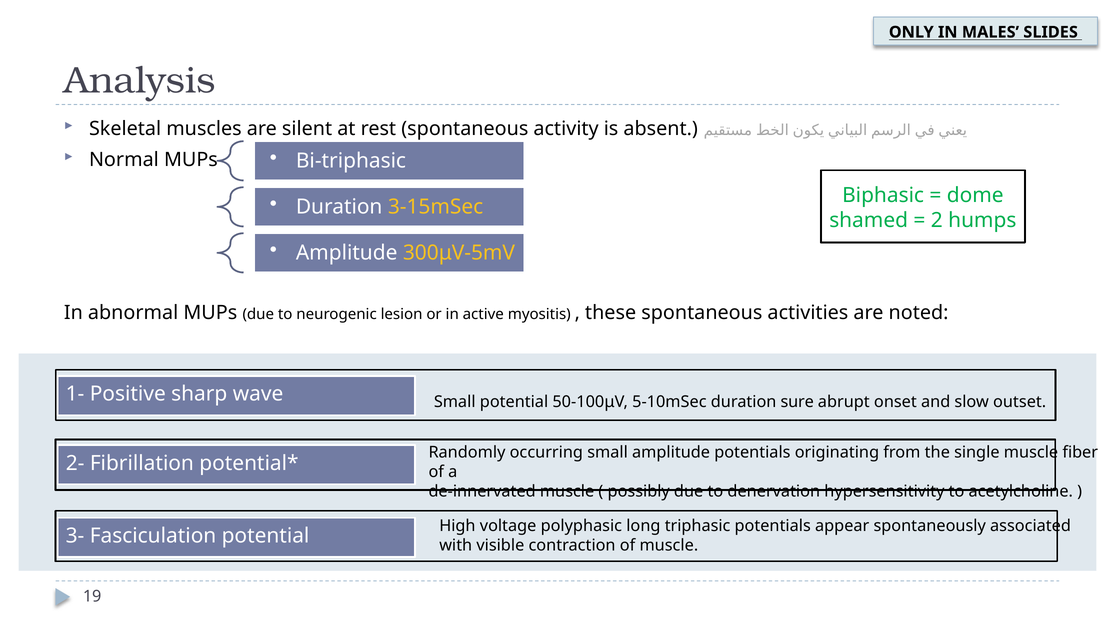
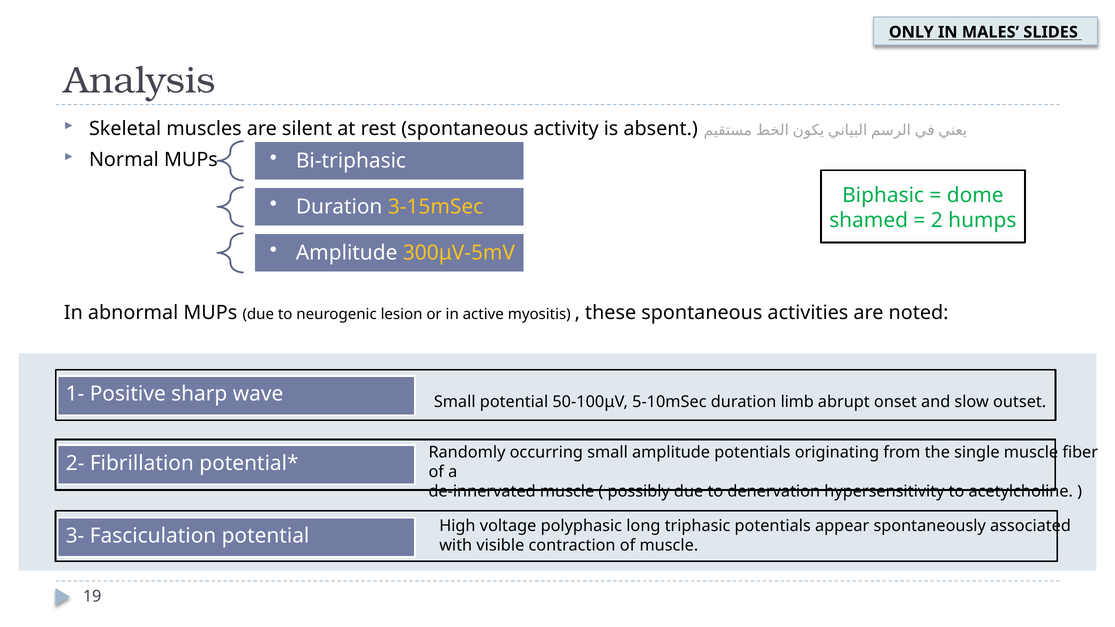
sure: sure -> limb
